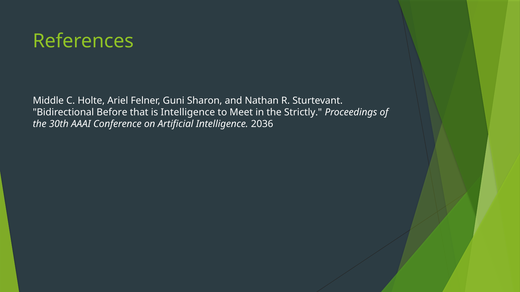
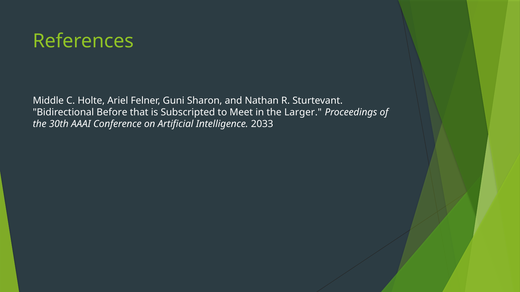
is Intelligence: Intelligence -> Subscripted
Strictly: Strictly -> Larger
2036: 2036 -> 2033
